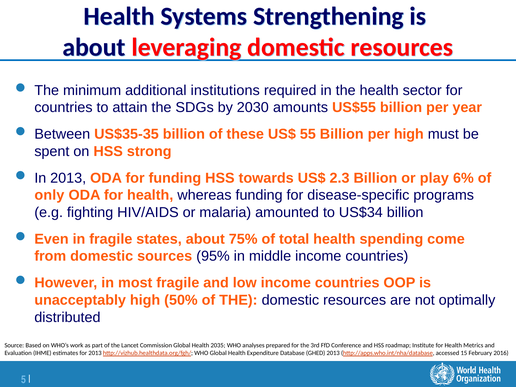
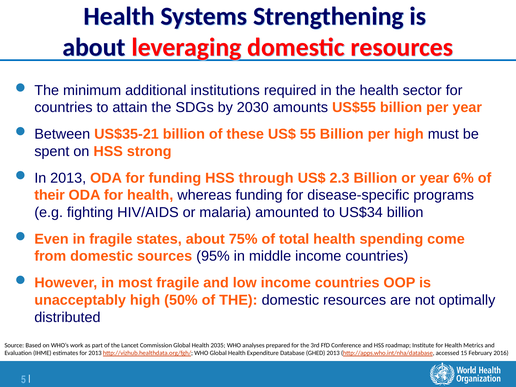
US$35-35: US$35-35 -> US$35-21
towards: towards -> through
or play: play -> year
only: only -> their
